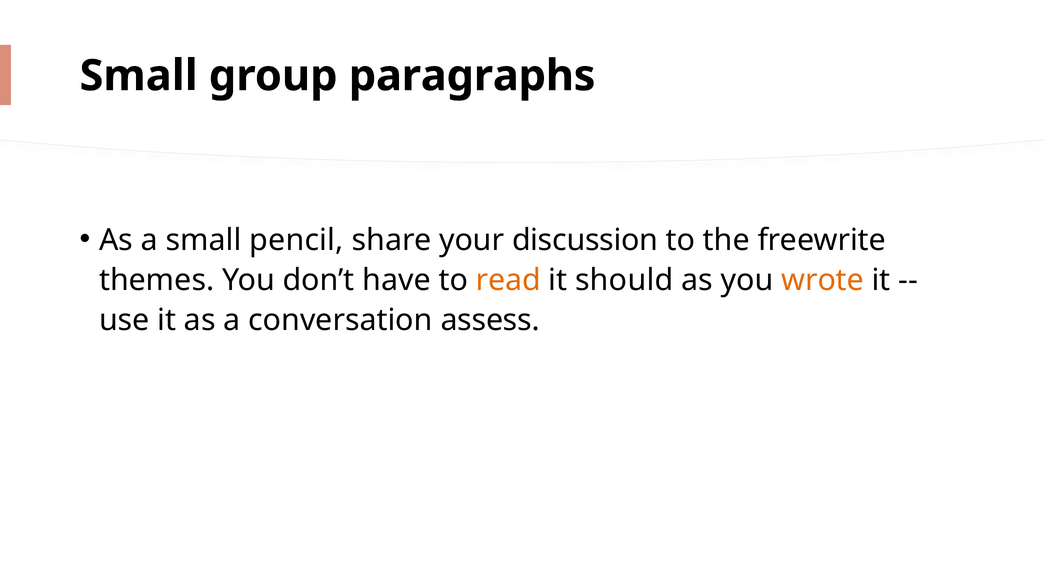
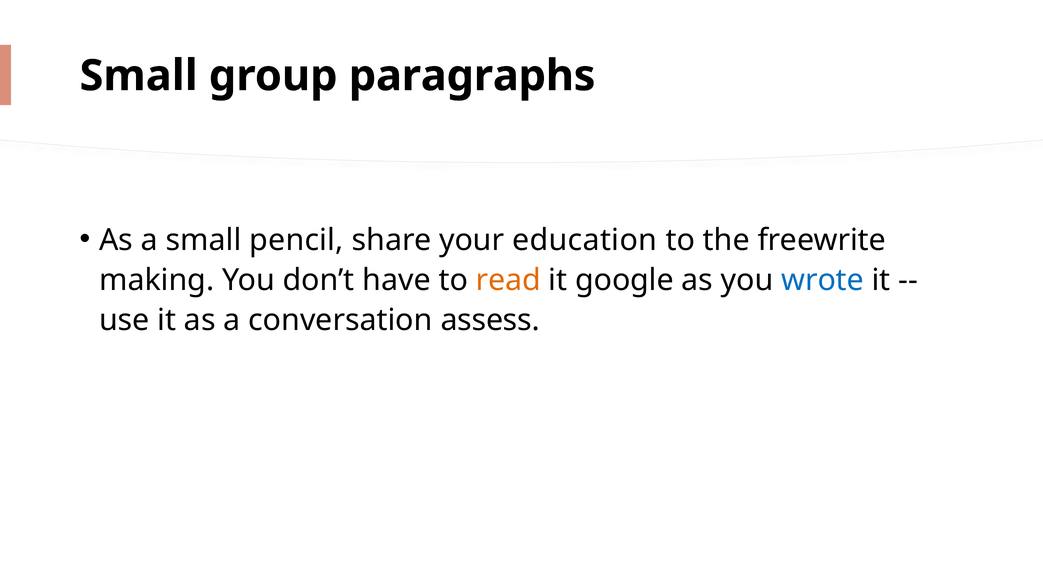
discussion: discussion -> education
themes: themes -> making
should: should -> google
wrote colour: orange -> blue
